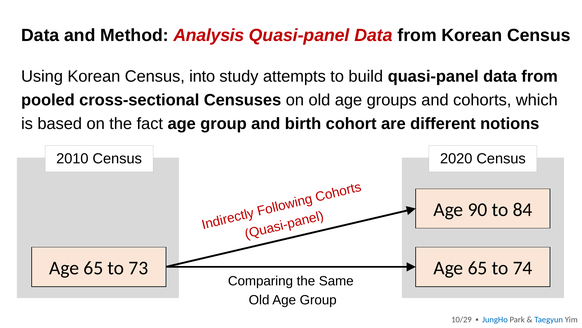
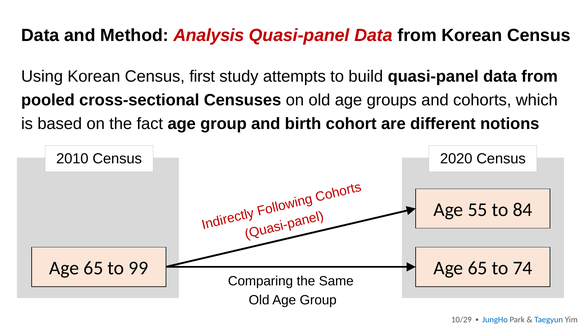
into: into -> first
90: 90 -> 55
73: 73 -> 99
